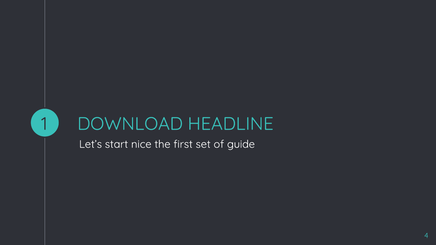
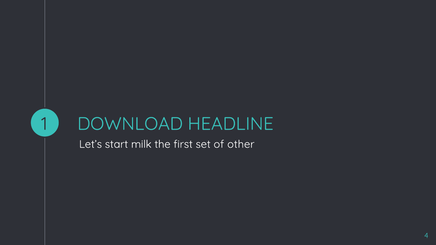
nice: nice -> milk
guide: guide -> other
